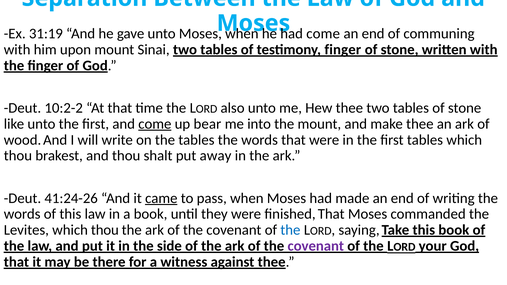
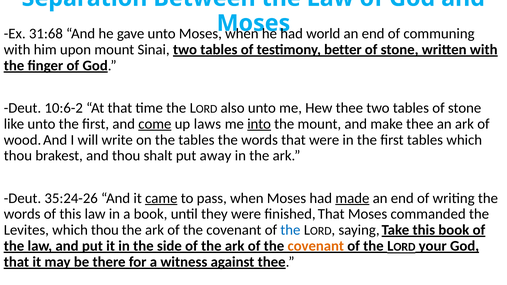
31:19: 31:19 -> 31:68
come at (323, 34): come -> world
testimony finger: finger -> better
10:2-2: 10:2-2 -> 10:6-2
bear: bear -> laws
into underline: none -> present
41:24-26: 41:24-26 -> 35:24-26
made underline: none -> present
covenant at (316, 246) colour: purple -> orange
